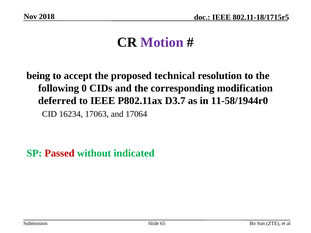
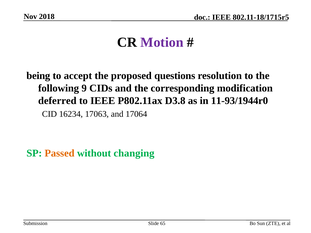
technical: technical -> questions
0: 0 -> 9
D3.7: D3.7 -> D3.8
11-58/1944r0: 11-58/1944r0 -> 11-93/1944r0
Passed colour: red -> orange
indicated: indicated -> changing
